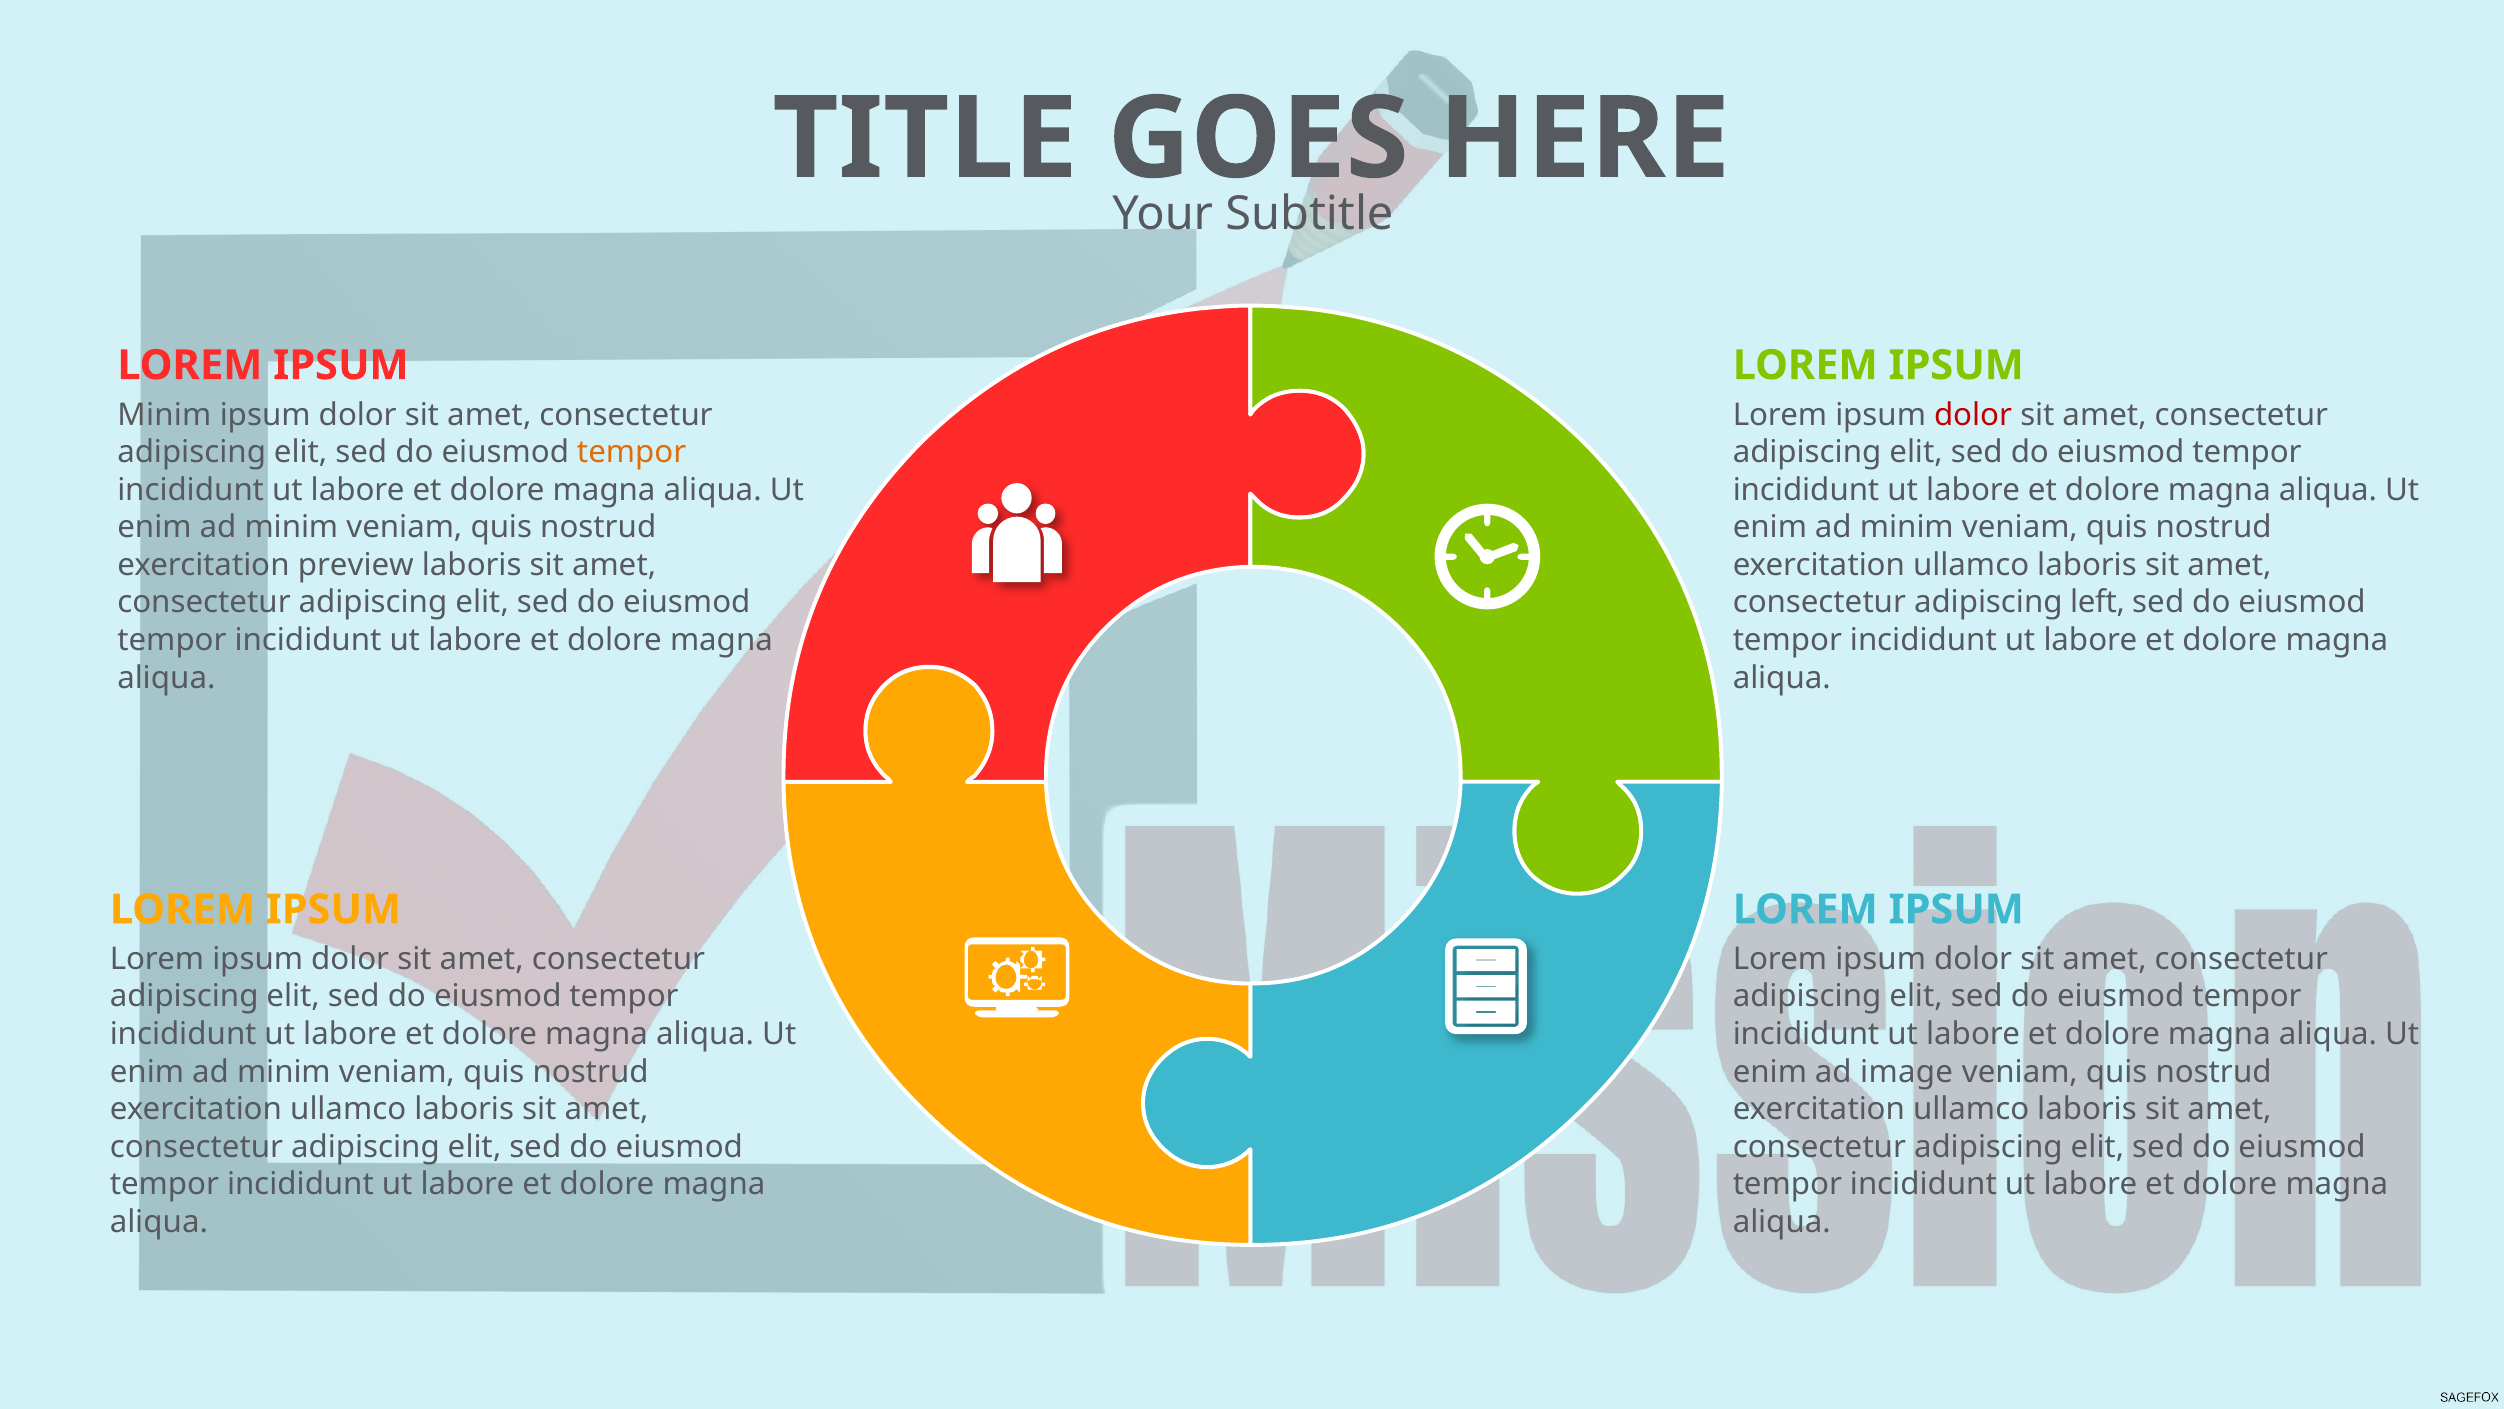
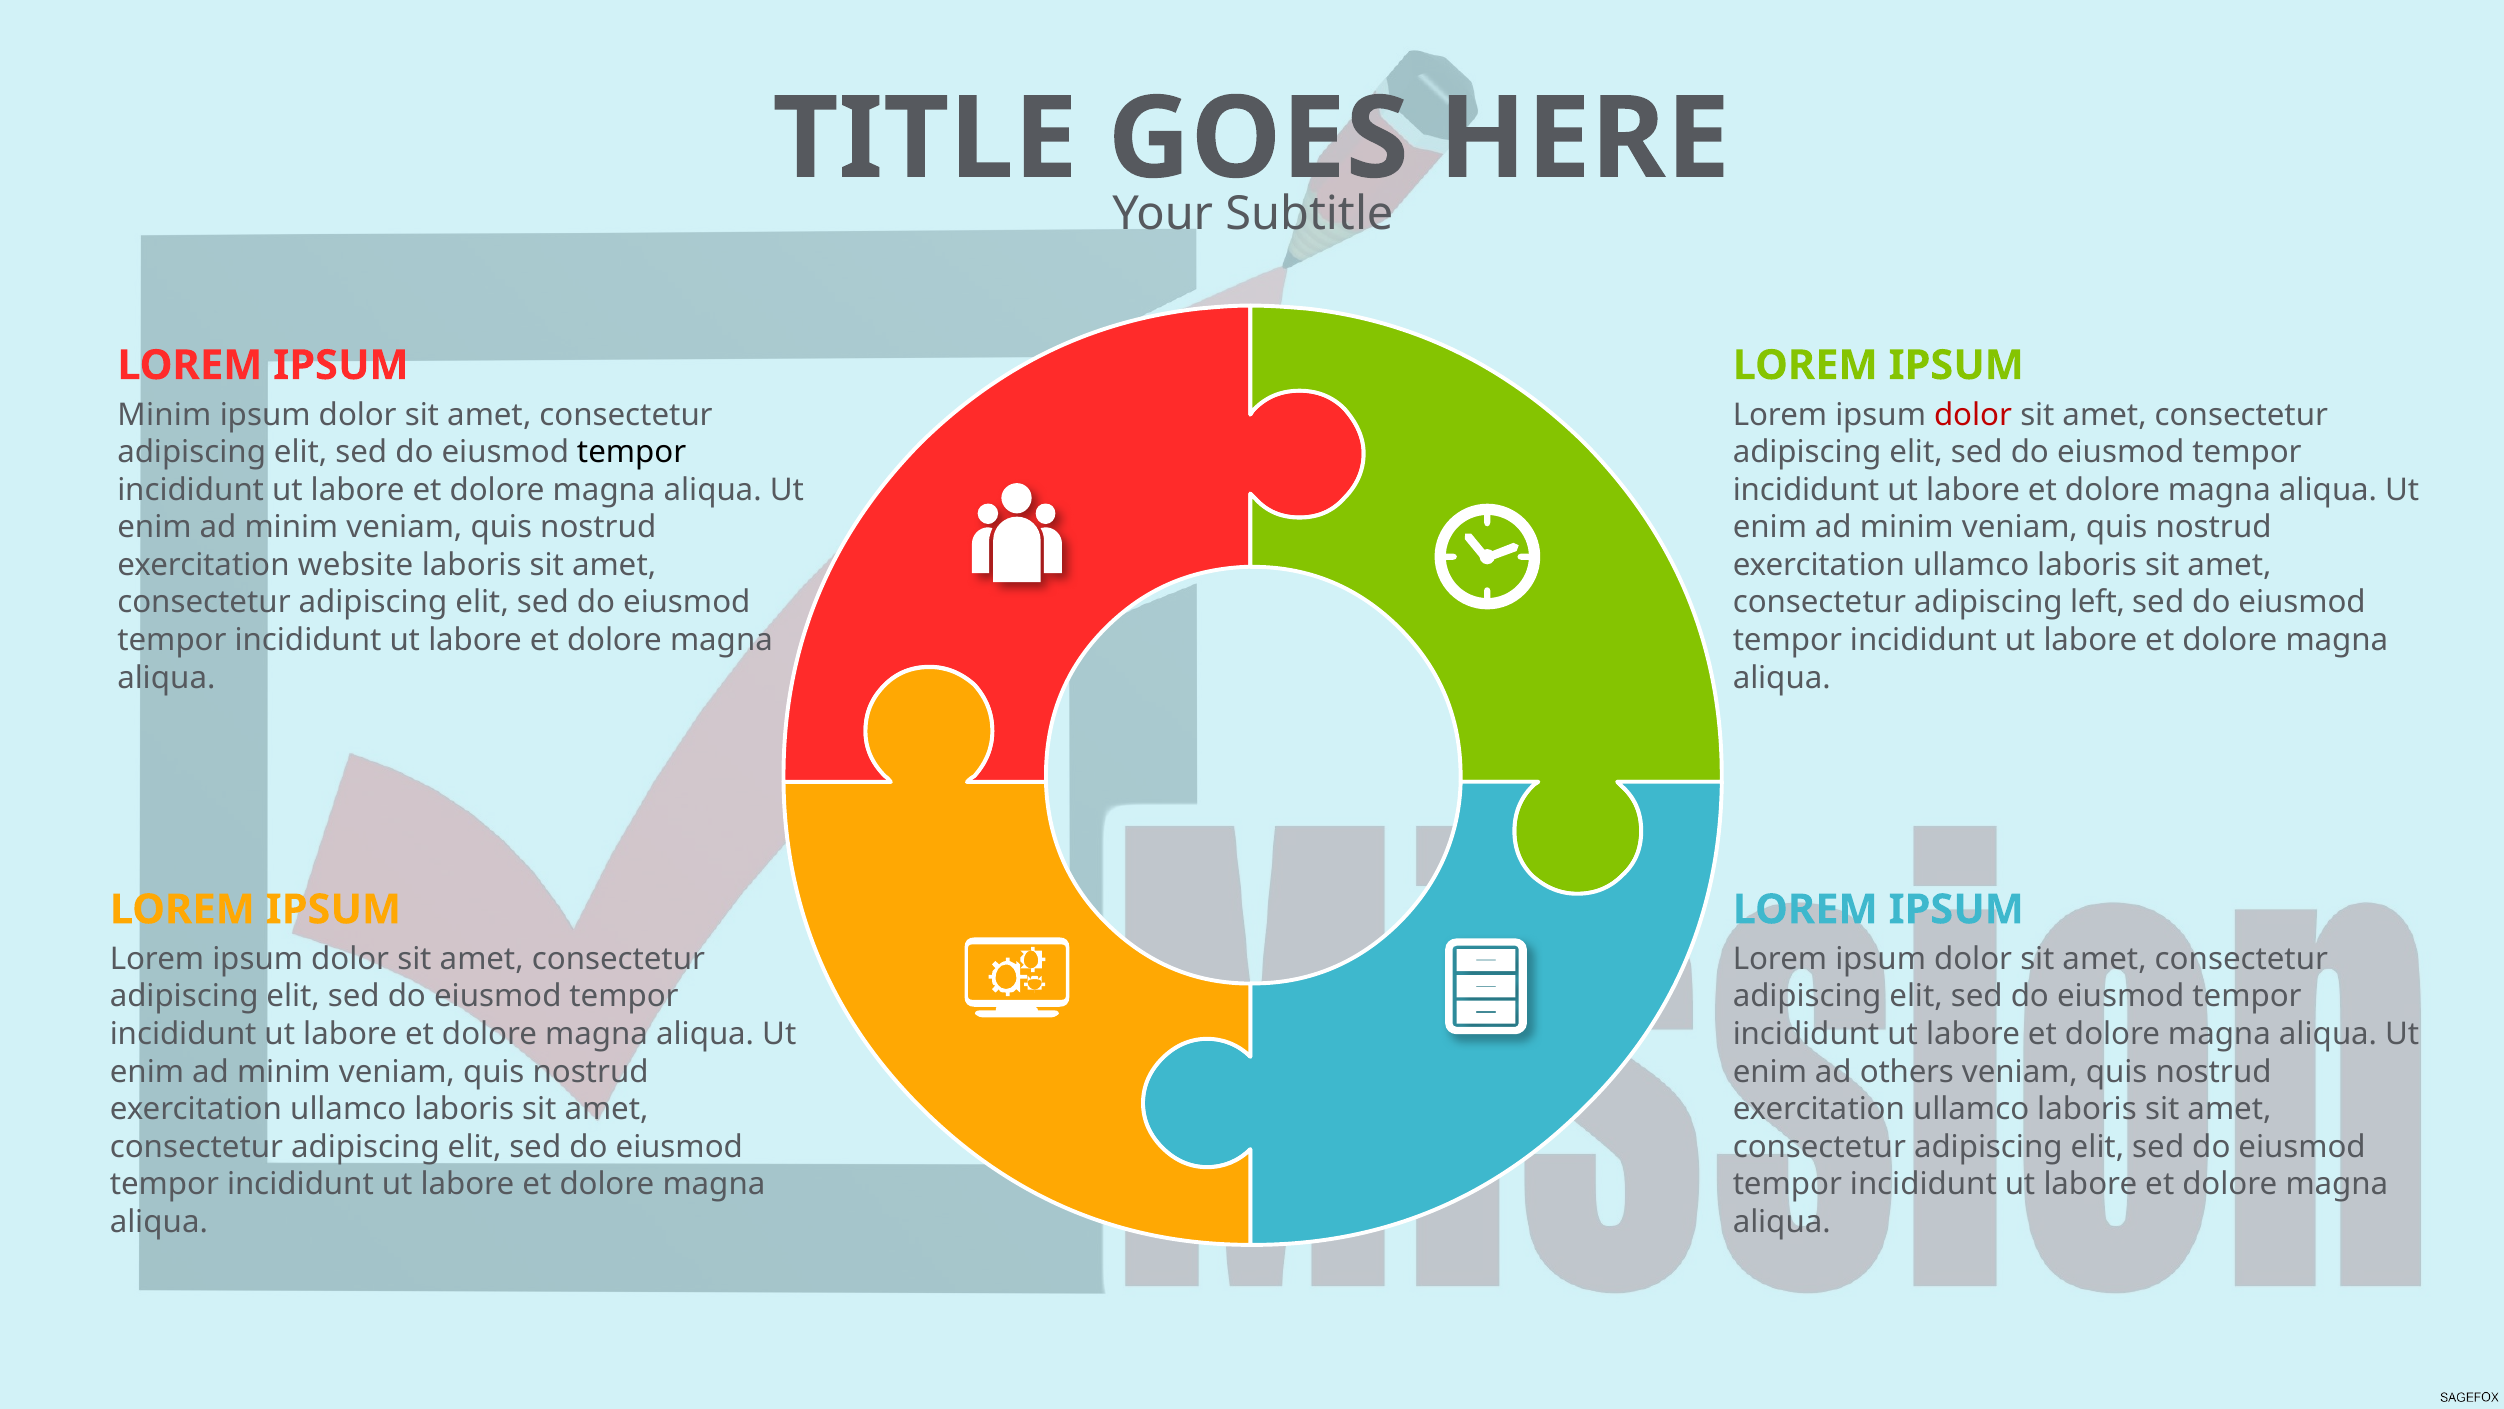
tempor at (632, 452) colour: orange -> black
preview: preview -> website
image: image -> others
